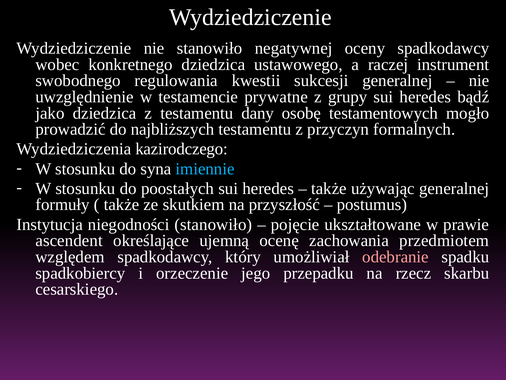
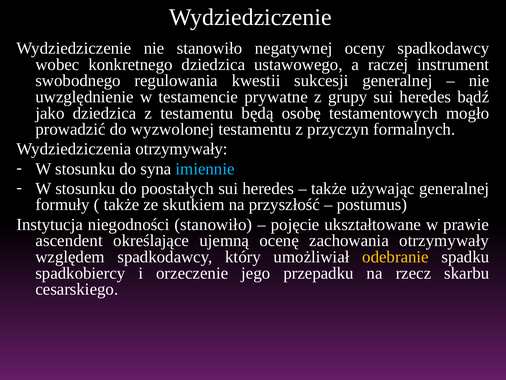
dany: dany -> będą
najbliższych: najbliższych -> wyzwolonej
Wydziedziczenia kazirodczego: kazirodczego -> otrzymywały
zachowania przedmiotem: przedmiotem -> otrzymywały
odebranie colour: pink -> yellow
